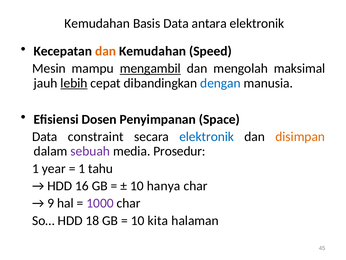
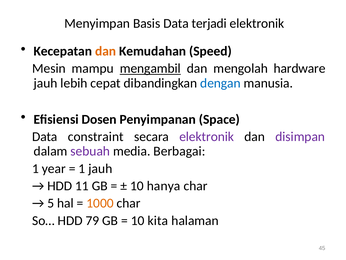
Kemudahan at (97, 23): Kemudahan -> Menyimpan
antara: antara -> terjadi
maksimal: maksimal -> hardware
lebih underline: present -> none
elektronik at (207, 136) colour: blue -> purple
disimpan colour: orange -> purple
Prosedur: Prosedur -> Berbagai
1 tahu: tahu -> jauh
16: 16 -> 11
9: 9 -> 5
1000 colour: purple -> orange
18: 18 -> 79
